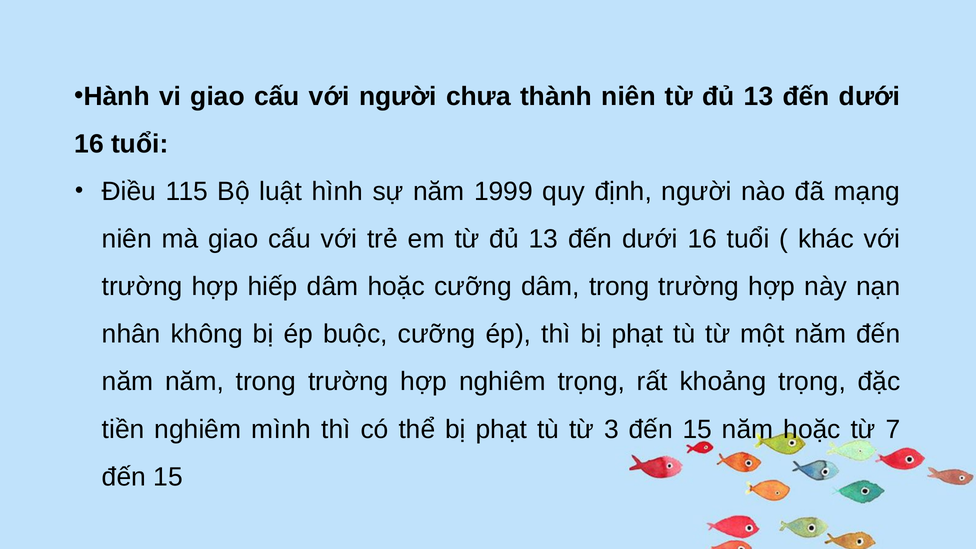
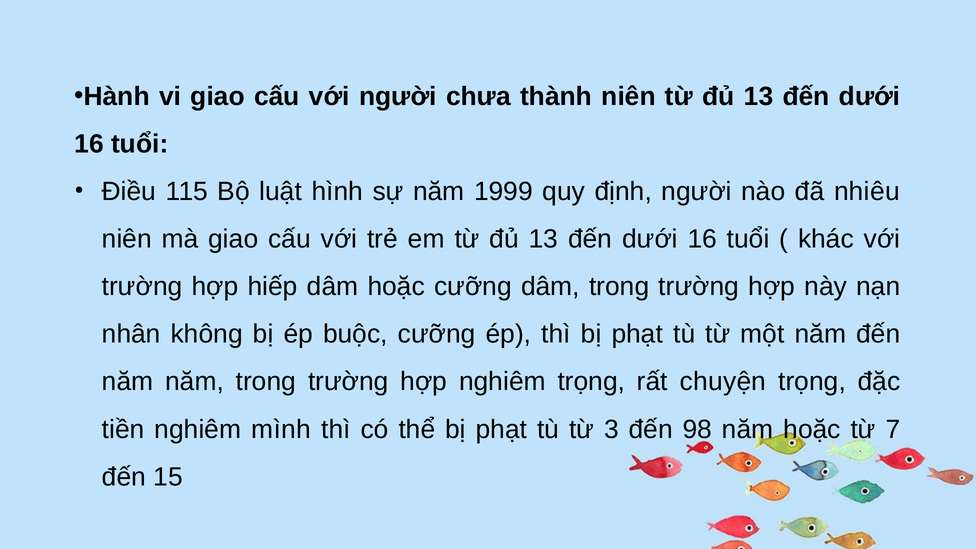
mạng: mạng -> nhiêu
khoảng: khoảng -> chuyện
3 đến 15: 15 -> 98
